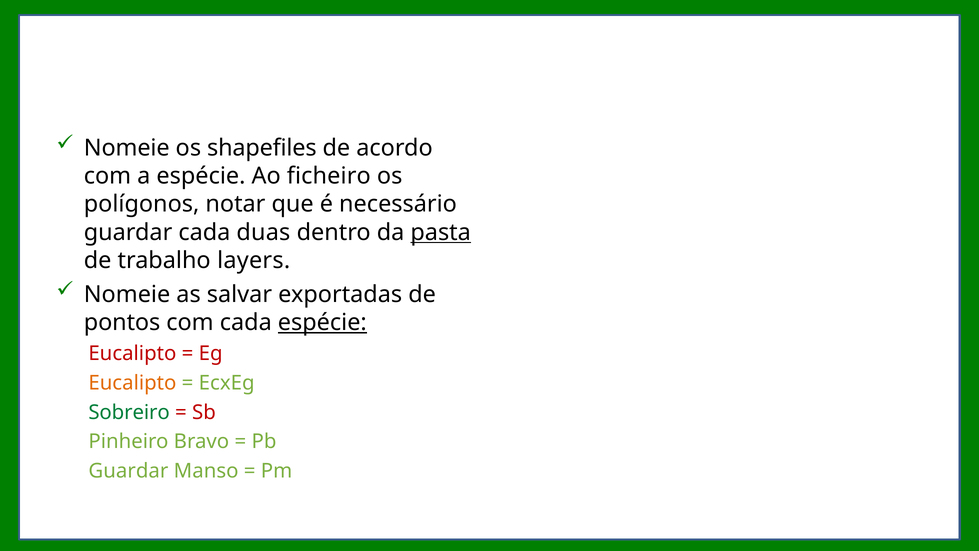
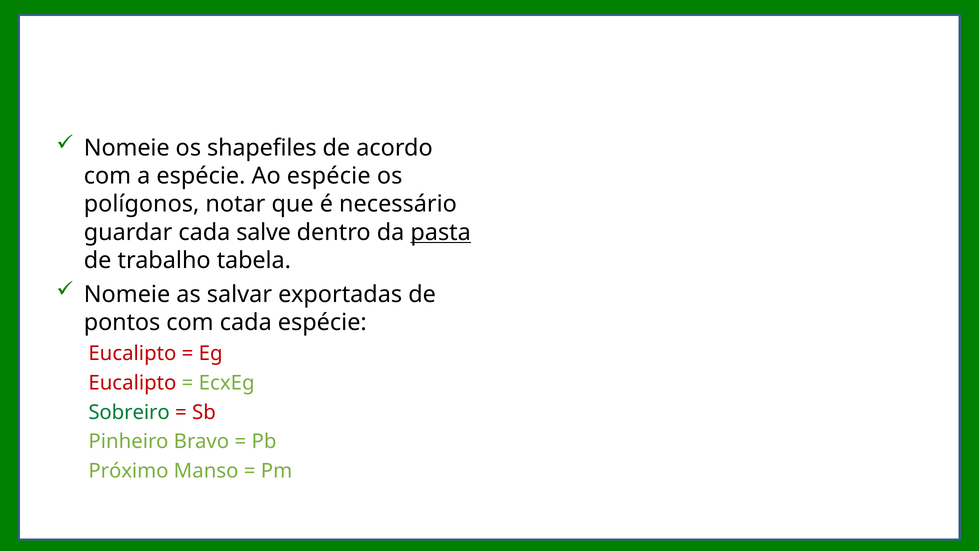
Ao ficheiro: ficheiro -> espécie
duas: duas -> salve
layers: layers -> tabela
espécie at (322, 322) underline: present -> none
Eucalipto at (132, 383) colour: orange -> red
Guardar at (128, 471): Guardar -> Próximo
